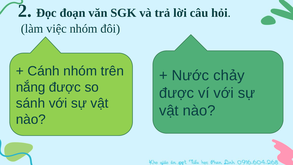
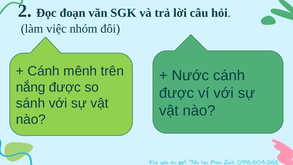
Cánh nhóm: nhóm -> mênh
Nước chảy: chảy -> cánh
